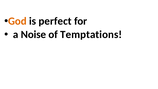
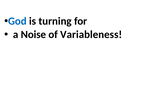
God colour: orange -> blue
perfect: perfect -> turning
Temptations: Temptations -> Variableness
